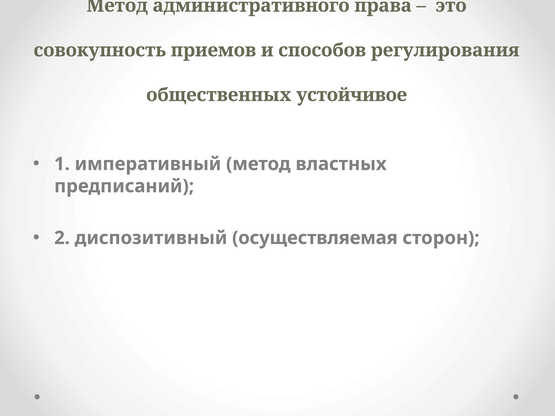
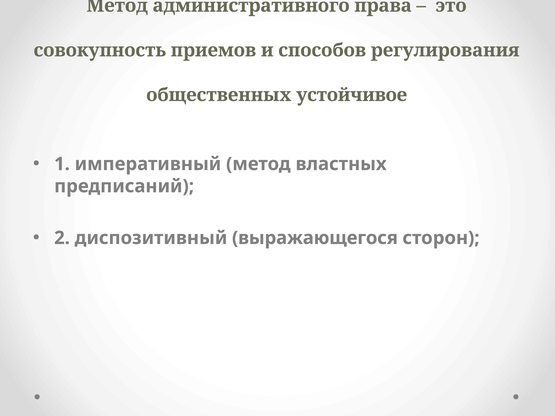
осуществляемая: осуществляемая -> выражающегося
